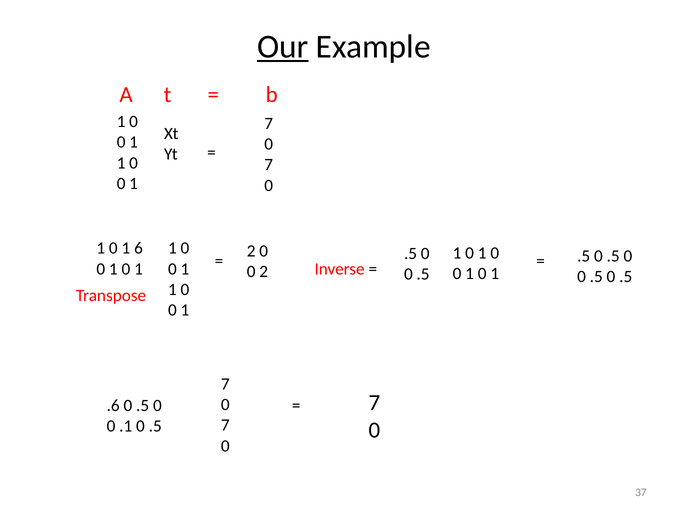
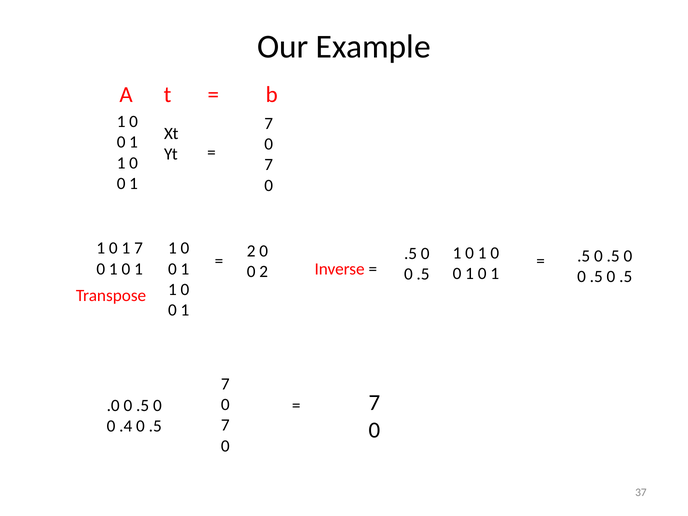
Our underline: present -> none
1 6: 6 -> 7
.6: .6 -> .0
.1: .1 -> .4
